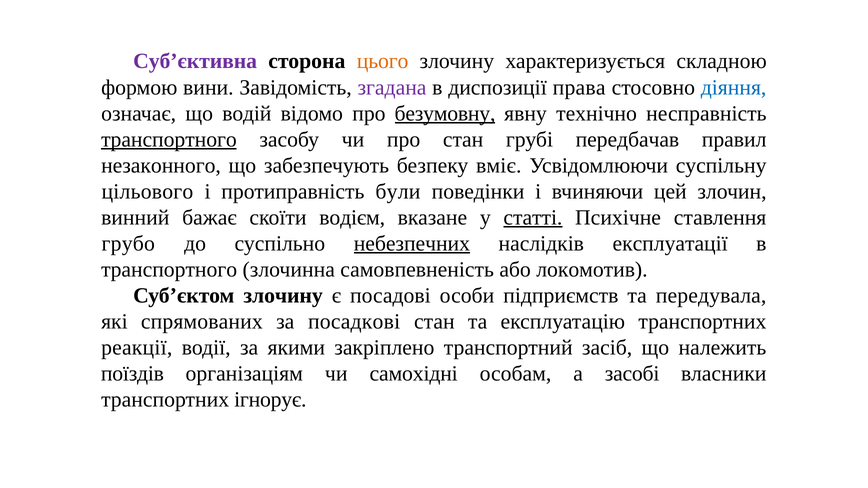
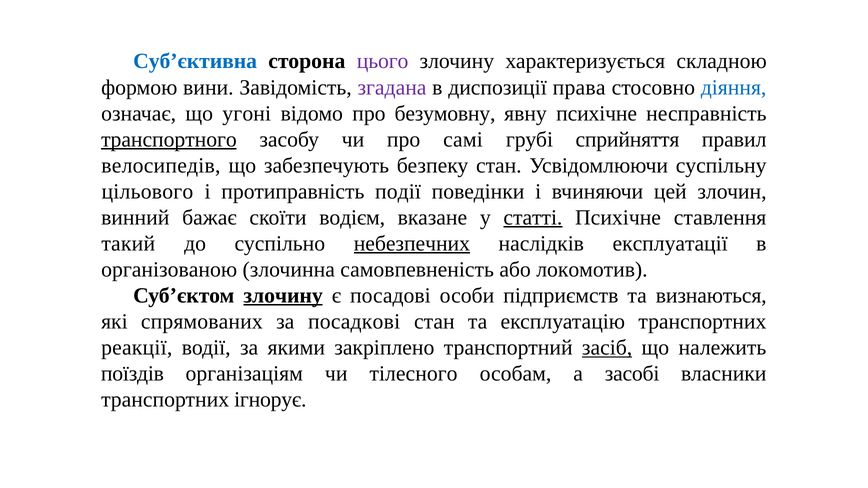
Суб’єктивна colour: purple -> blue
цього colour: orange -> purple
водій: водій -> угоні
безумовну underline: present -> none
явну технічно: технічно -> психічне
про стан: стан -> самі
передбачав: передбачав -> сприйняття
незаконного: незаконного -> велосипедів
безпеку вміє: вміє -> стан
були: були -> події
грубо: грубо -> такий
транспортного at (169, 270): транспортного -> організованою
злочину at (283, 296) underline: none -> present
передувала: передувала -> визнаються
засіб underline: none -> present
самохідні: самохідні -> тілесного
